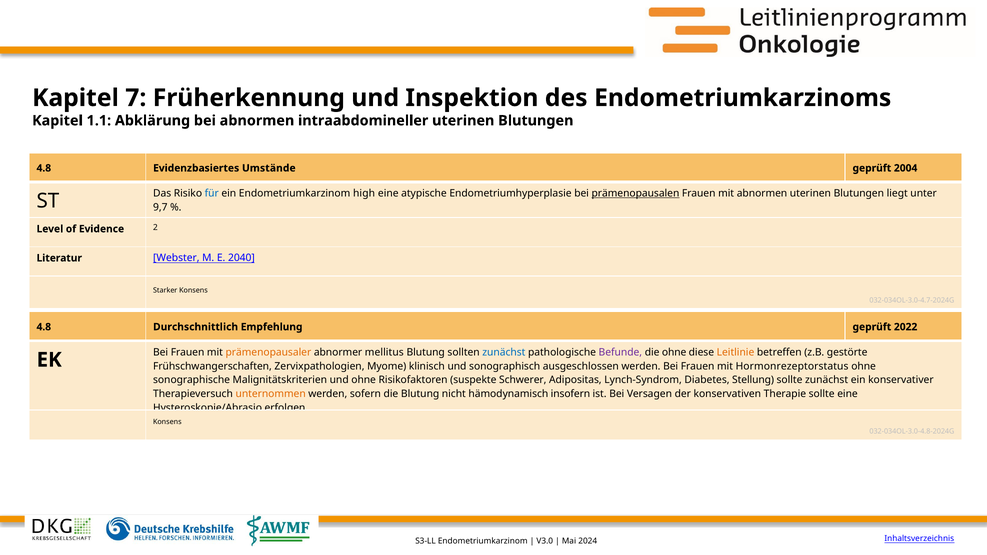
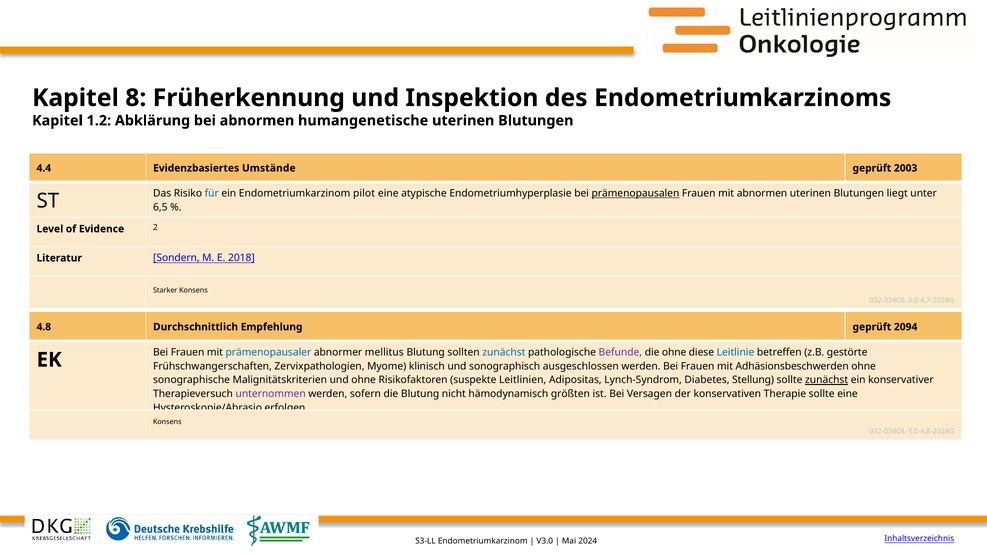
7: 7 -> 8
1.1: 1.1 -> 1.2
intraabdomineller: intraabdomineller -> humangenetische
4.8 at (44, 168): 4.8 -> 4.4
2004: 2004 -> 2003
high: high -> pilot
9,7: 9,7 -> 6,5
Webster: Webster -> Sondern
2040: 2040 -> 2018
2022: 2022 -> 2094
prämenopausaler colour: orange -> blue
Leitlinie colour: orange -> blue
Hormonrezeptorstatus: Hormonrezeptorstatus -> Adhäsionsbeschwerden
Schwerer: Schwerer -> Leitlinien
zunächst at (827, 380) underline: none -> present
unternommen colour: orange -> purple
insofern: insofern -> größten
